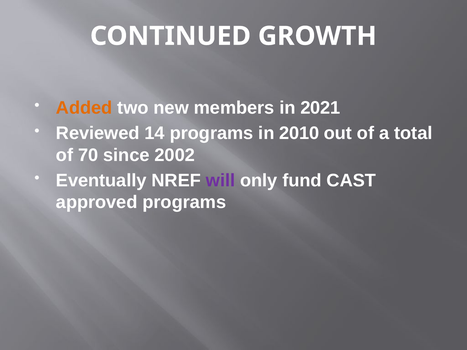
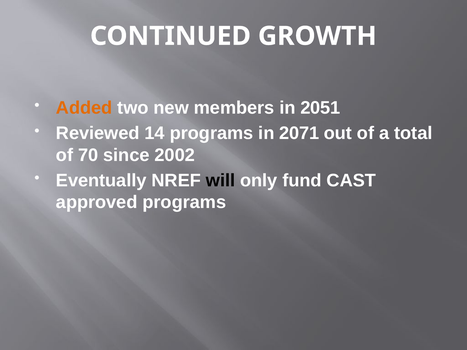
2021: 2021 -> 2051
2010: 2010 -> 2071
will colour: purple -> black
